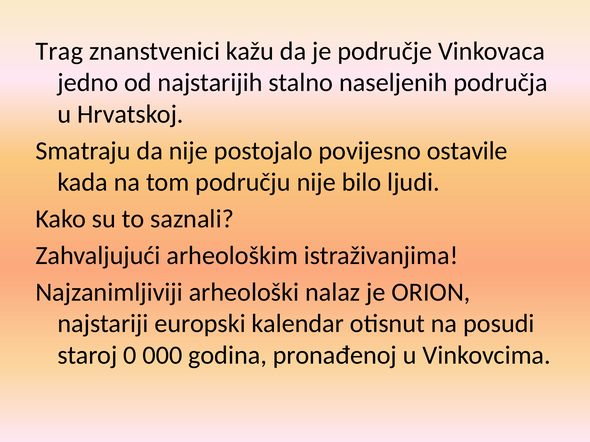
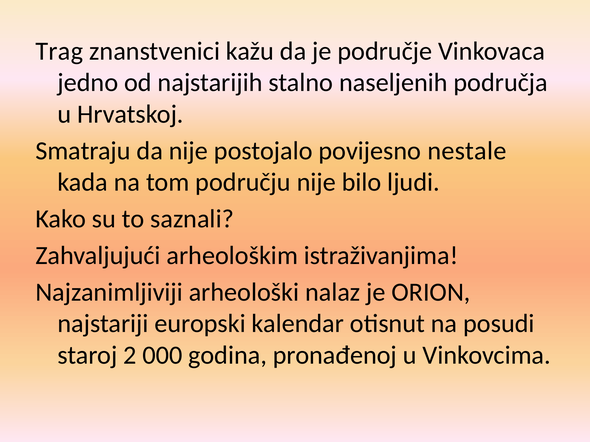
ostavile: ostavile -> nestale
0: 0 -> 2
